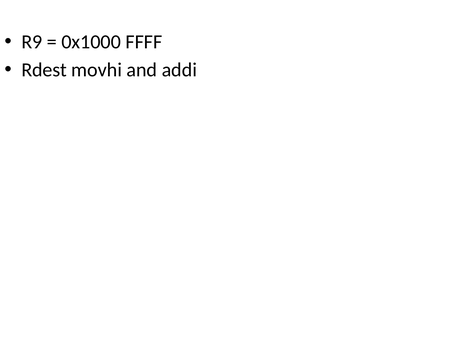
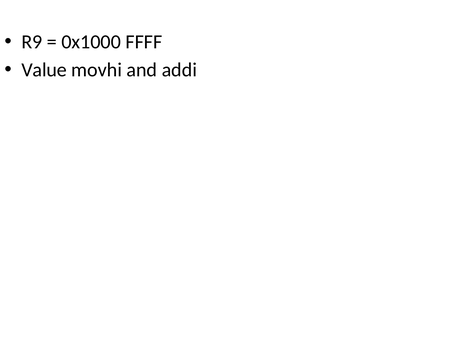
Rdest: Rdest -> Value
